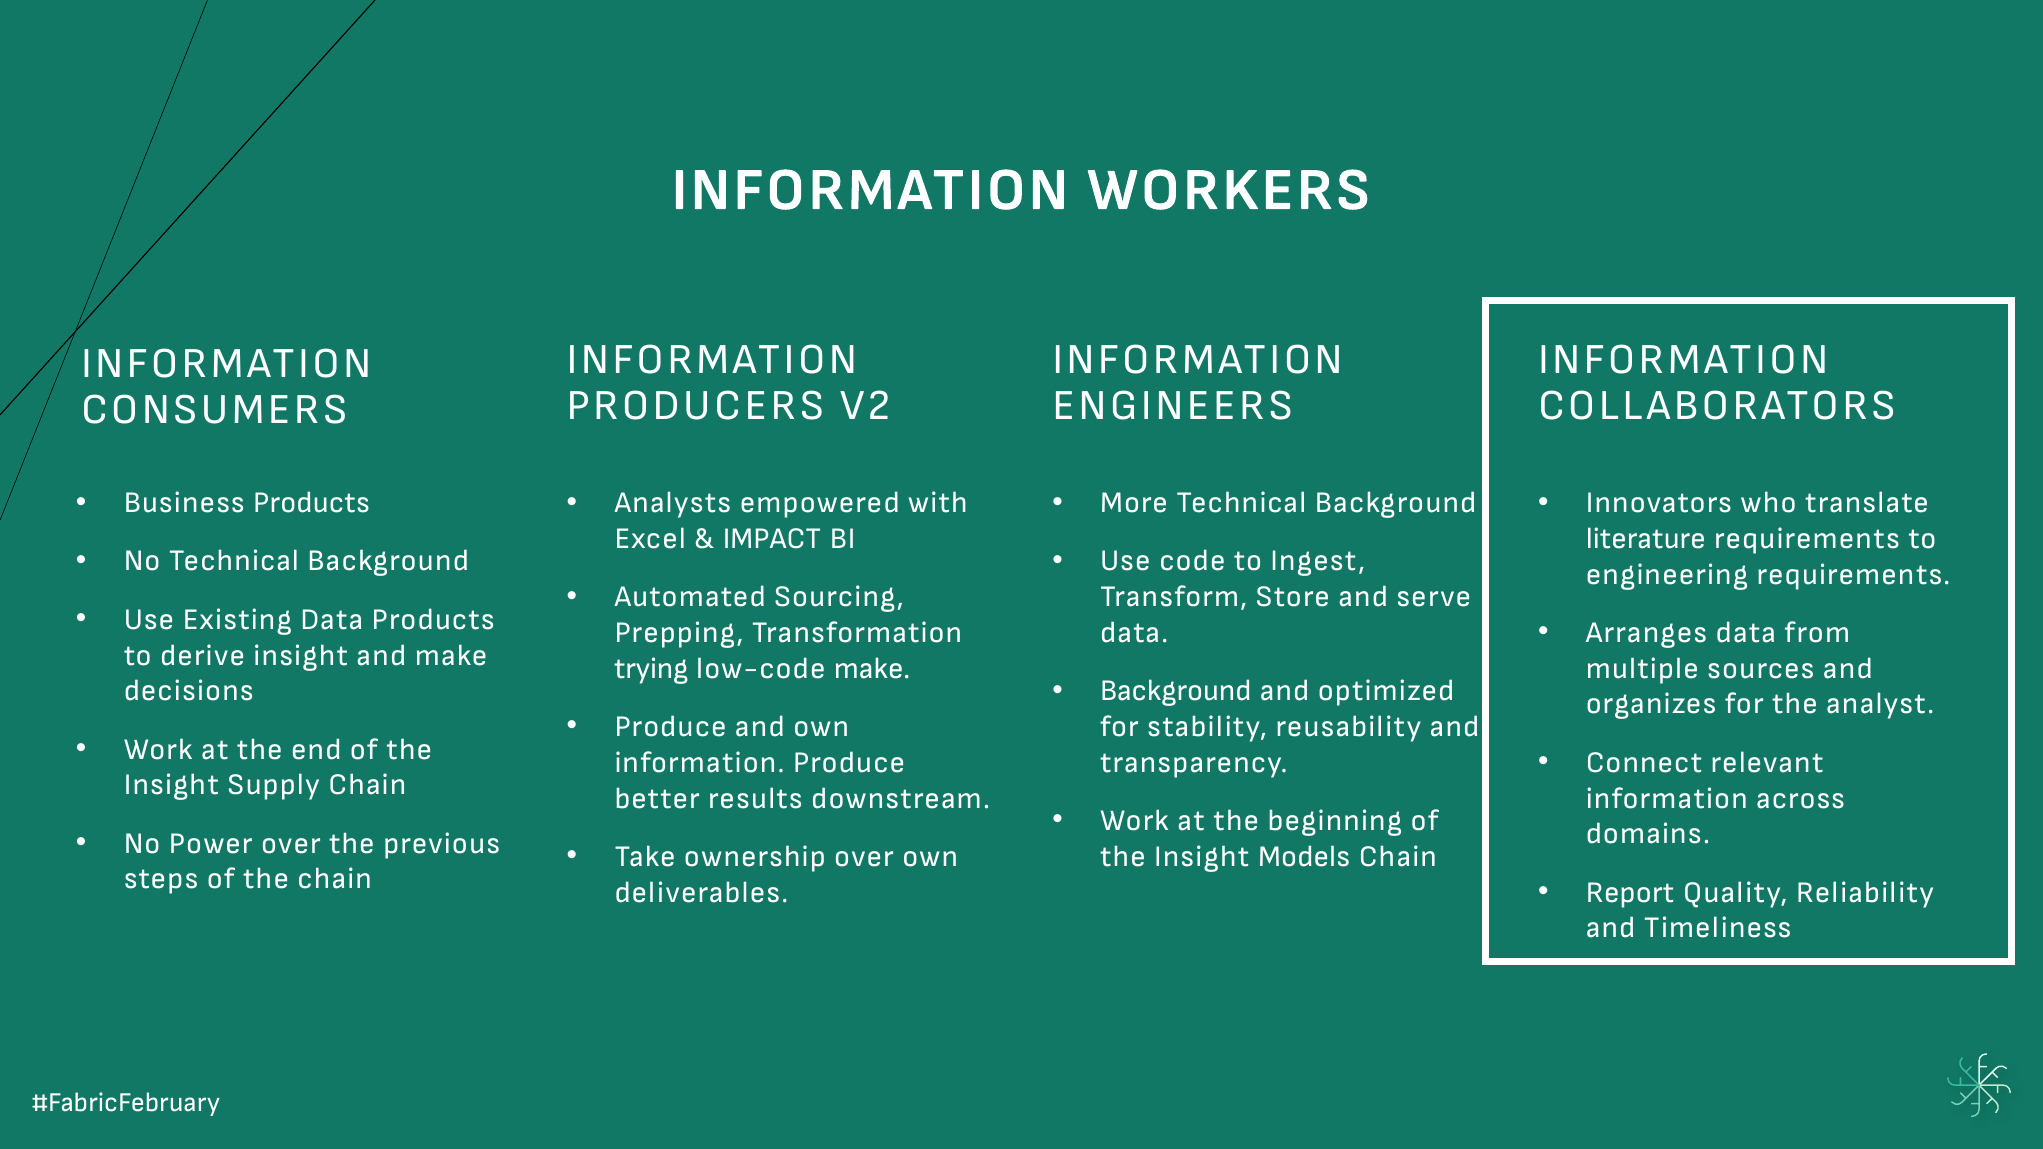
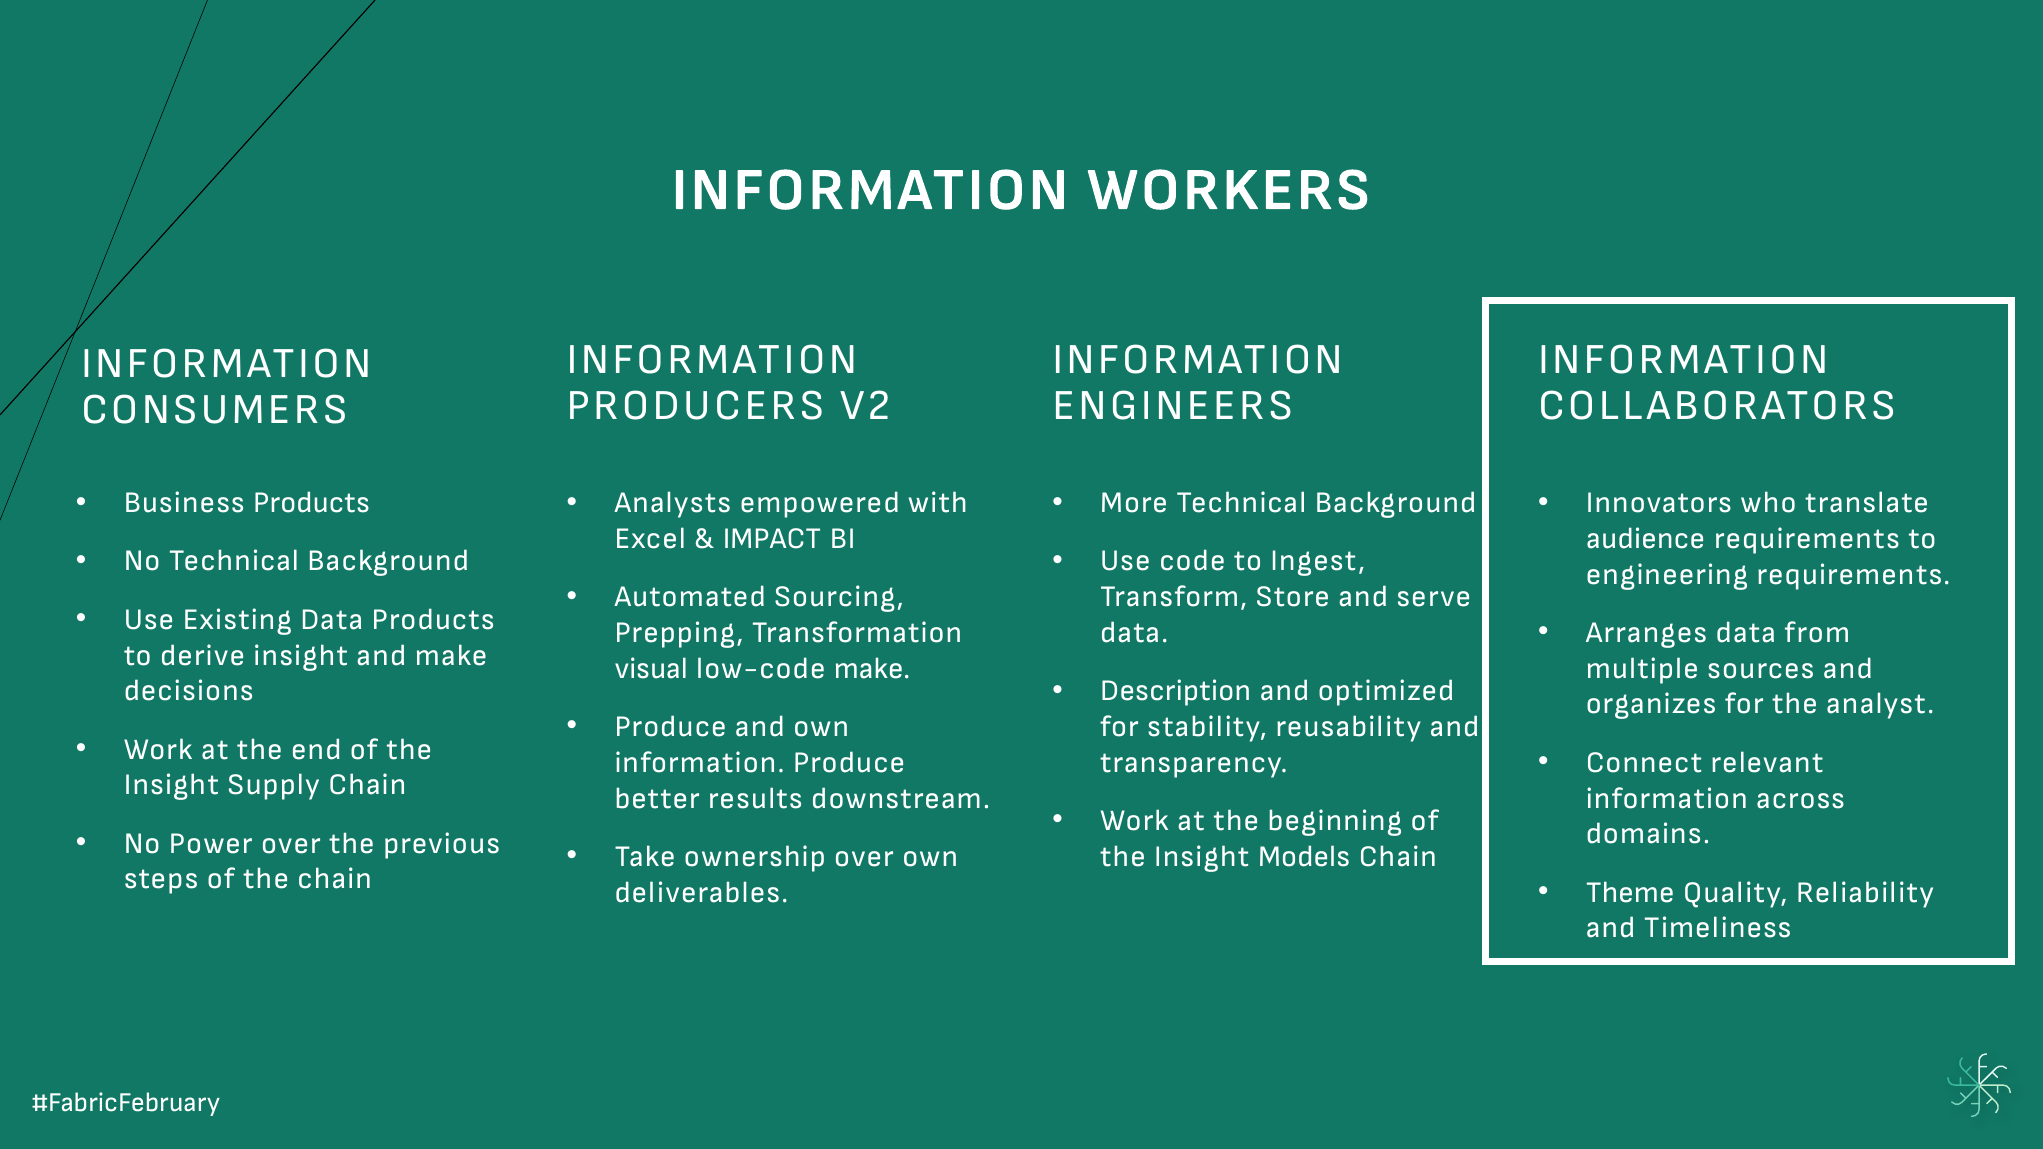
literature: literature -> audience
trying: trying -> visual
Background at (1176, 691): Background -> Description
Report: Report -> Theme
